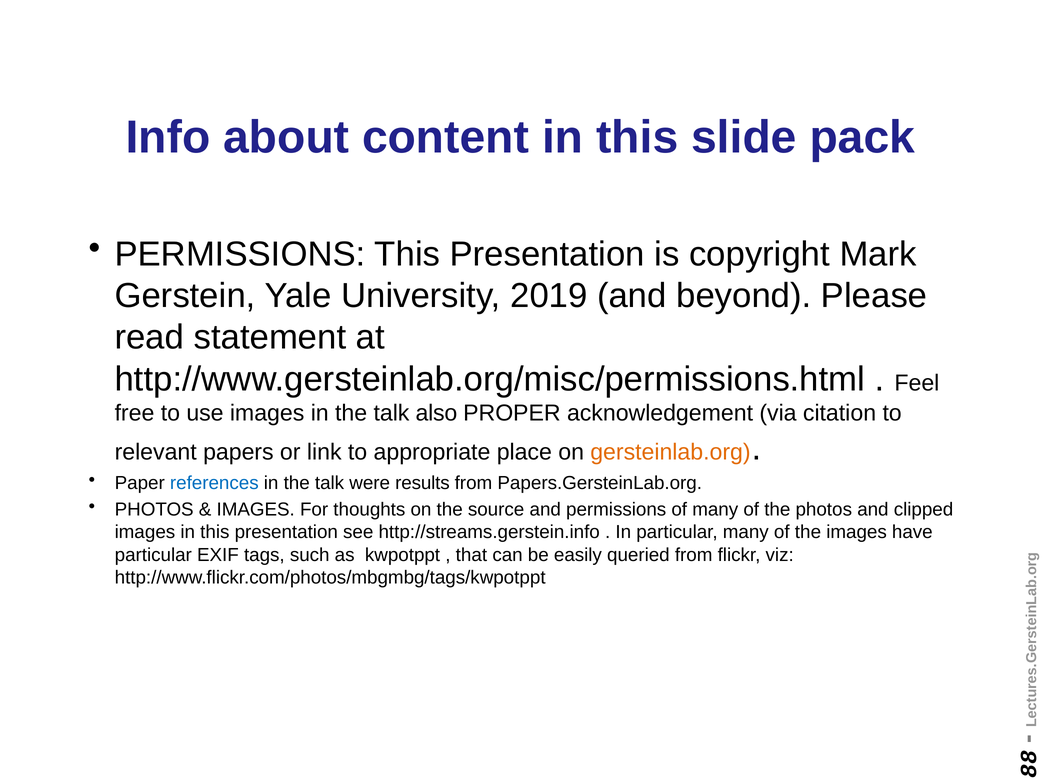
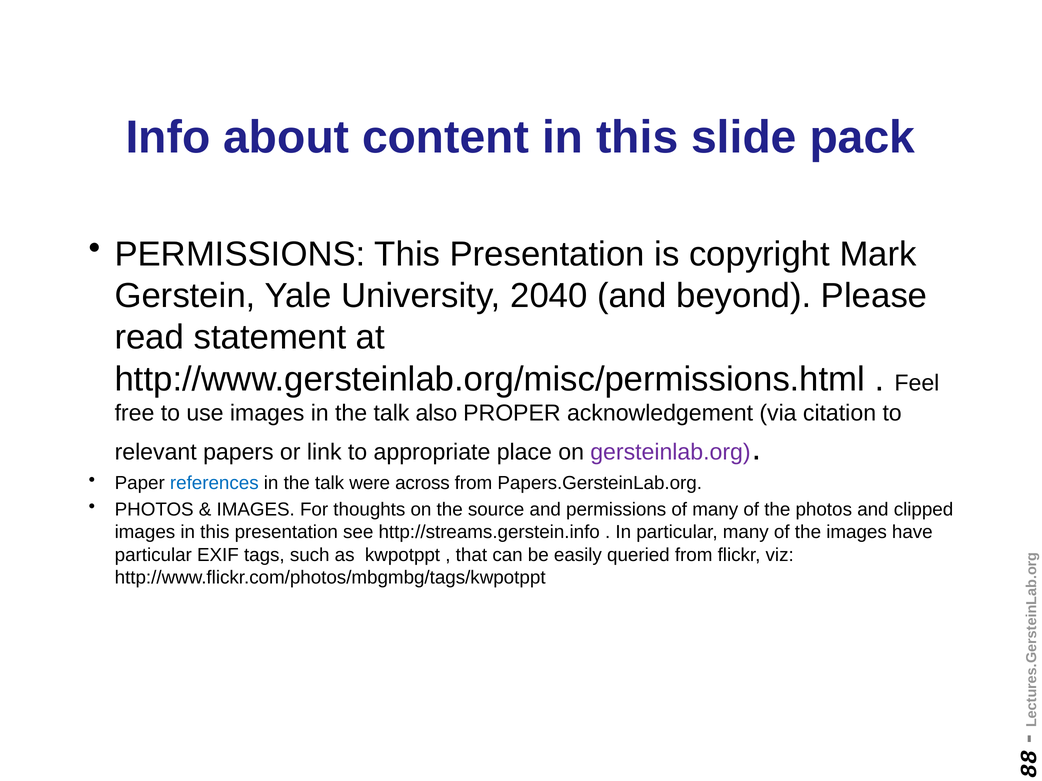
2019: 2019 -> 2040
gersteinlab.org colour: orange -> purple
results: results -> across
